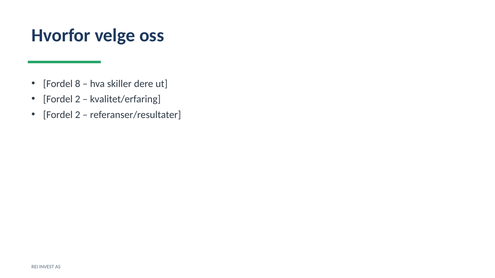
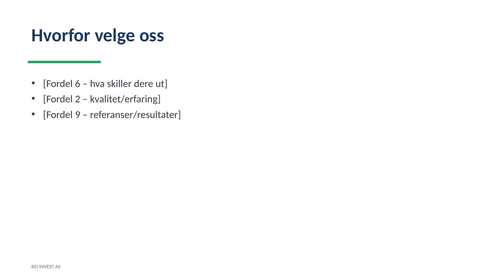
8: 8 -> 6
2 at (78, 115): 2 -> 9
